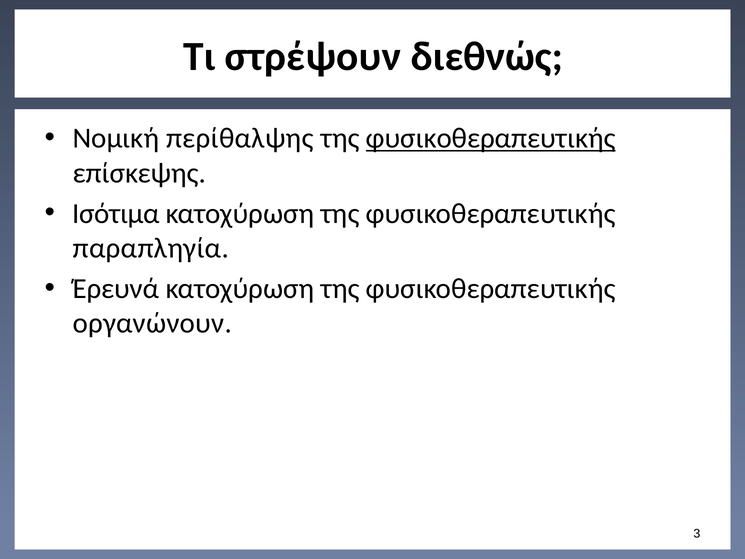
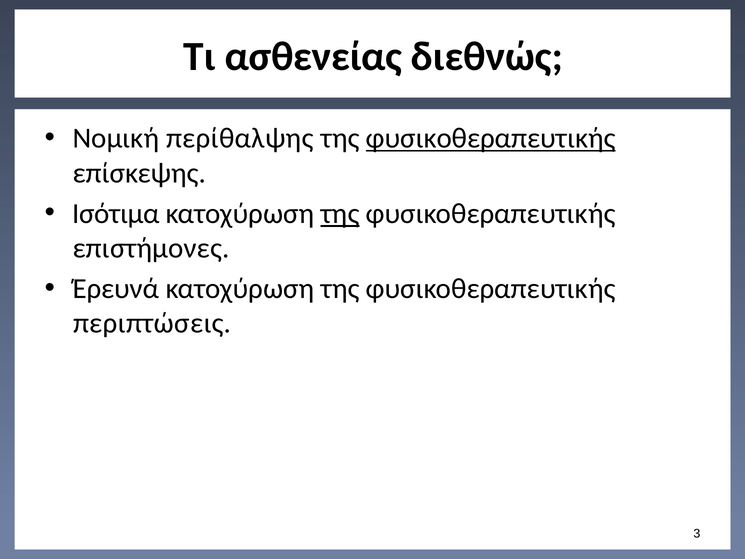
στρέψουν: στρέψουν -> ασθενείας
της at (340, 213) underline: none -> present
παραπληγία: παραπληγία -> επιστήμονες
οργανώνουν: οργανώνουν -> περιπτώσεις
